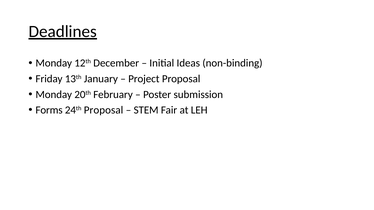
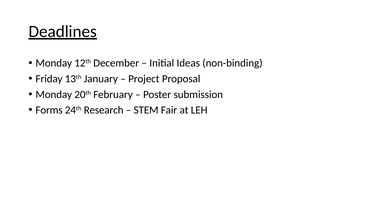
24th Proposal: Proposal -> Research
